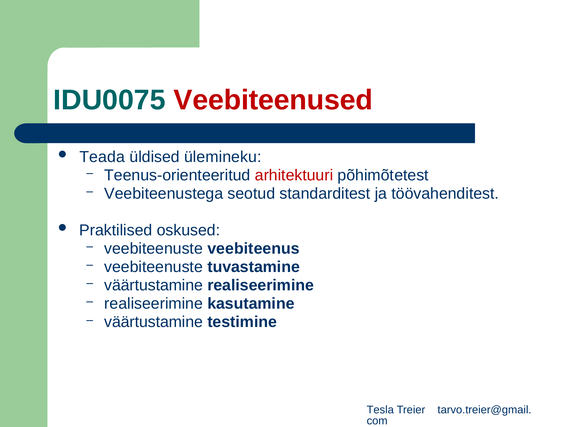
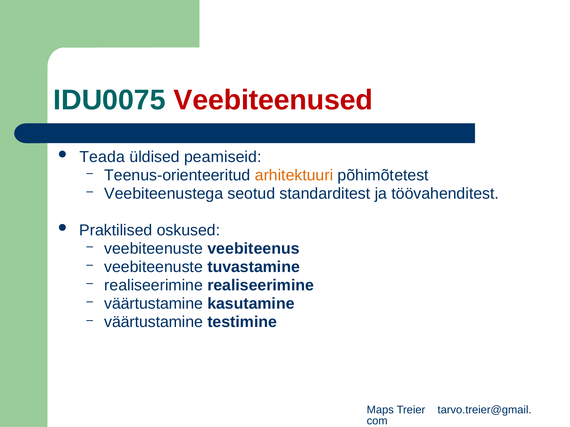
ülemineku: ülemineku -> peamiseid
arhitektuuri colour: red -> orange
väärtustamine at (154, 286): väärtustamine -> realiseerimine
realiseerimine at (154, 304): realiseerimine -> väärtustamine
Tesla: Tesla -> Maps
